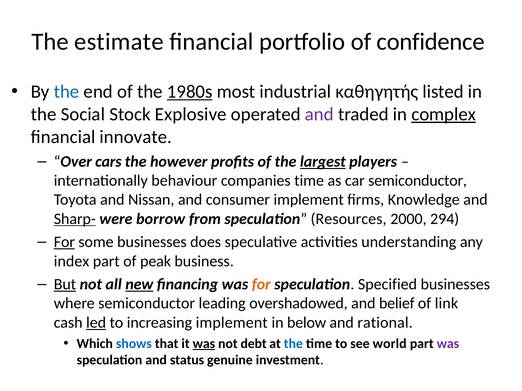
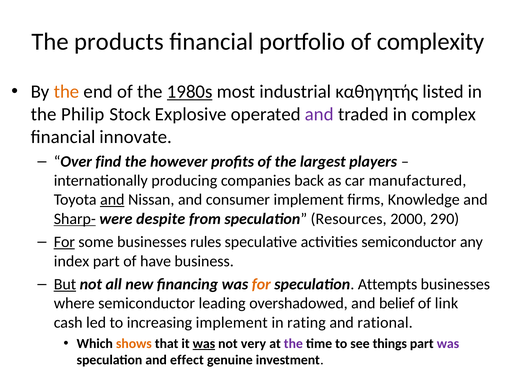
estimate: estimate -> products
confidence: confidence -> complexity
the at (67, 92) colour: blue -> orange
Social: Social -> Philip
complex underline: present -> none
cars: cars -> find
largest underline: present -> none
behaviour: behaviour -> producing
companies time: time -> back
car semiconductor: semiconductor -> manufactured
and at (112, 200) underline: none -> present
borrow: borrow -> despite
294: 294 -> 290
does: does -> rules
activities understanding: understanding -> semiconductor
peak: peak -> have
new underline: present -> none
Specified: Specified -> Attempts
led underline: present -> none
below: below -> rating
shows colour: blue -> orange
debt: debt -> very
the at (293, 344) colour: blue -> purple
world: world -> things
status: status -> effect
